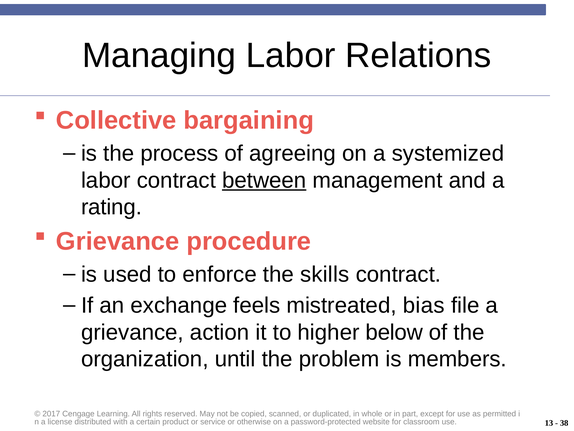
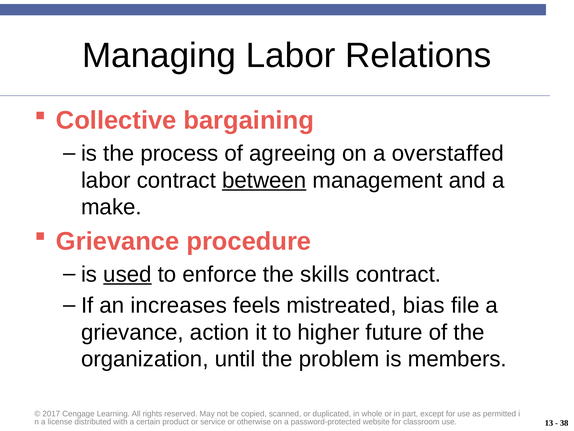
systemized: systemized -> overstaffed
rating: rating -> make
used underline: none -> present
exchange: exchange -> increases
below: below -> future
